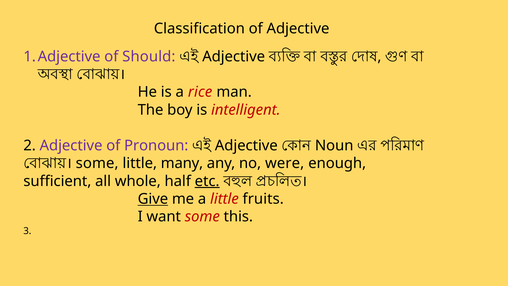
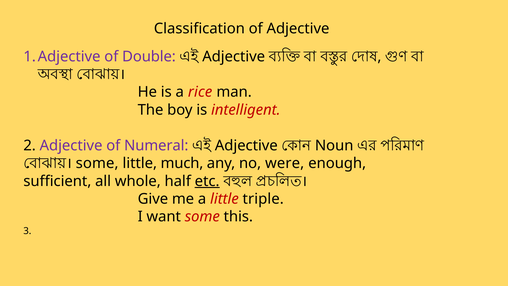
Should: Should -> Double
Pronoun: Pronoun -> Numeral
many: many -> much
Give underline: present -> none
fruits: fruits -> triple
